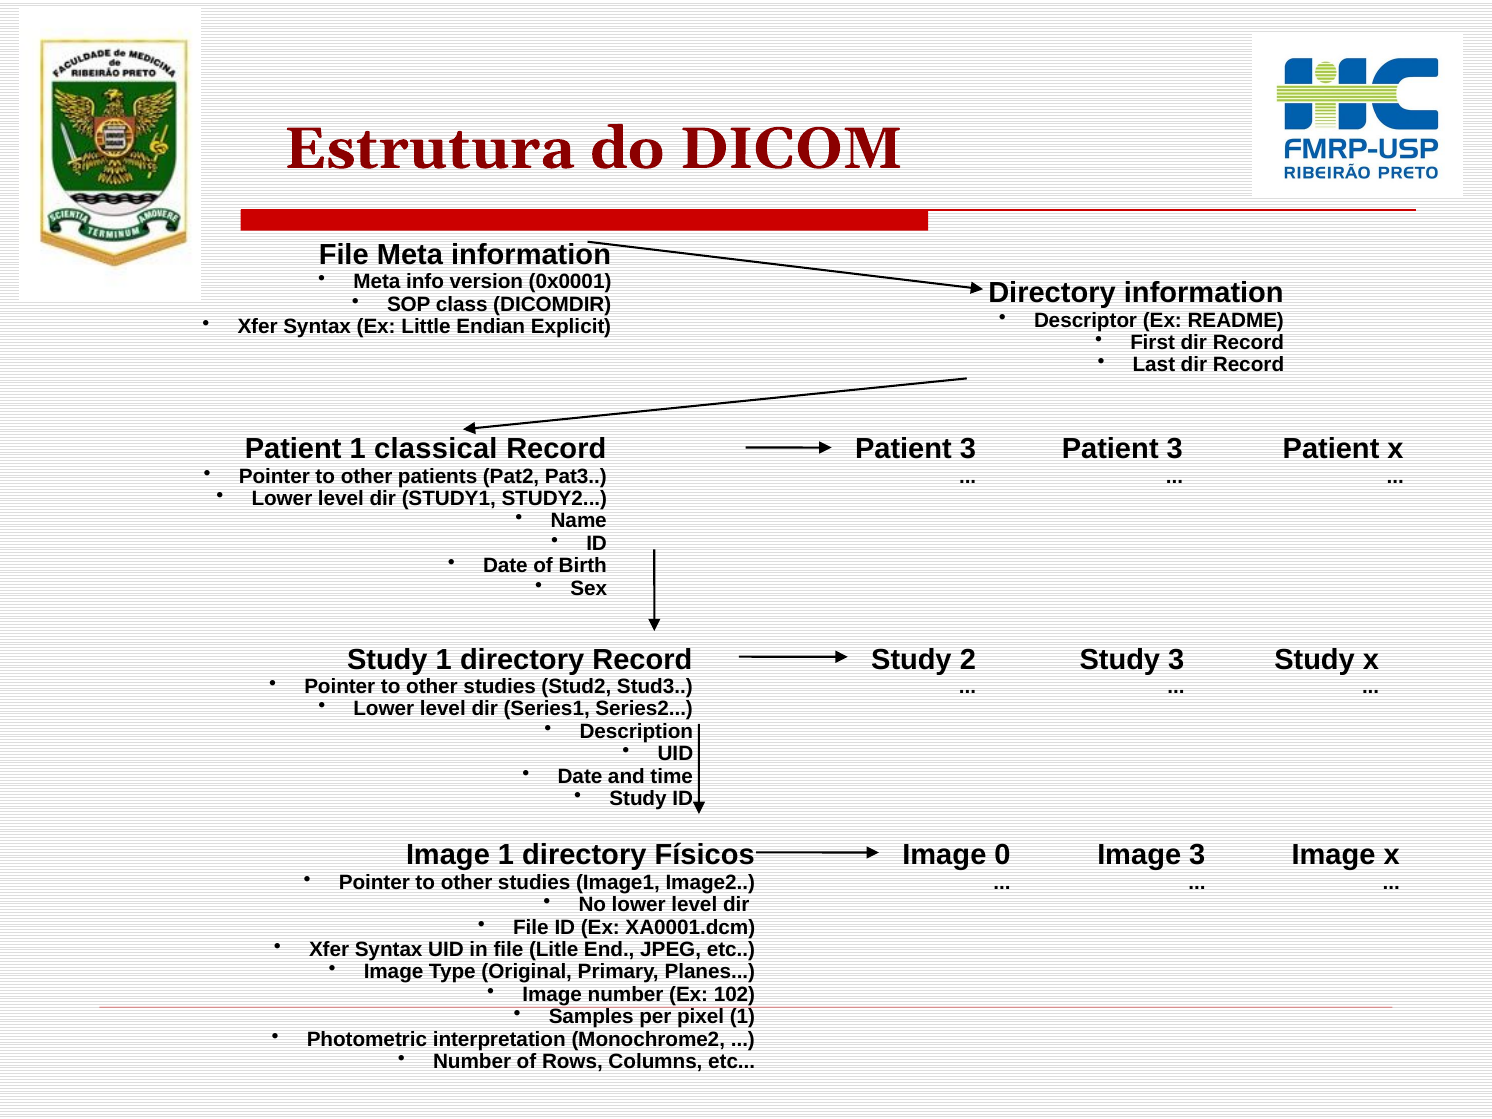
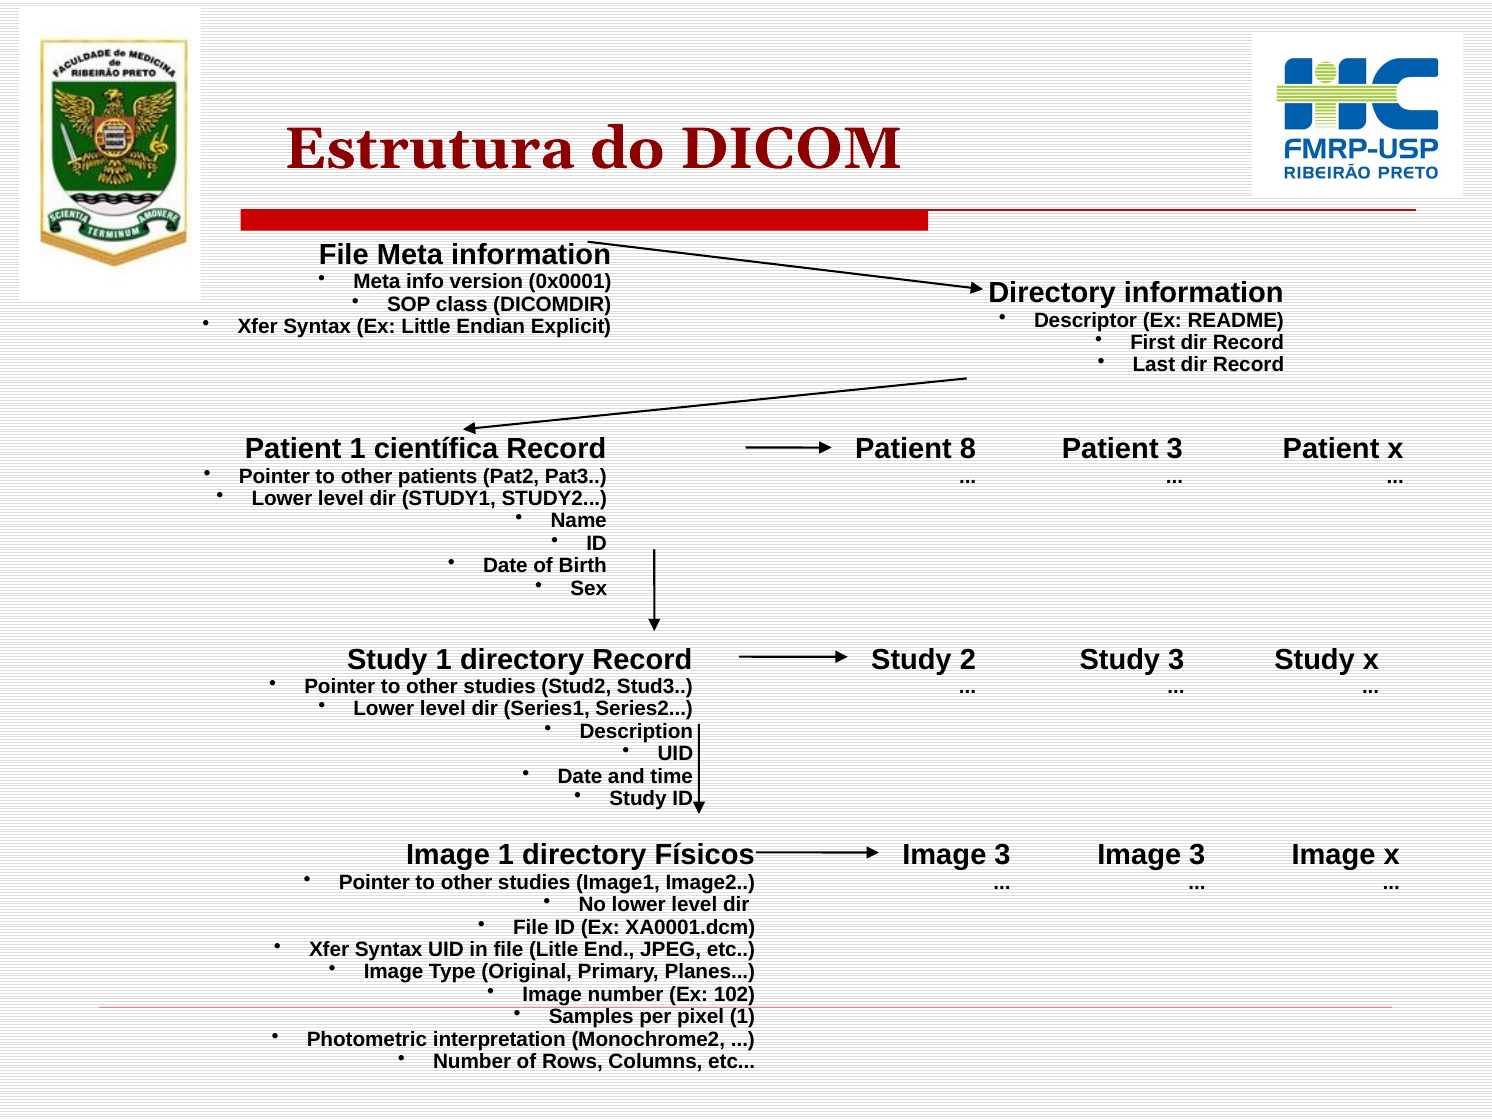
classical: classical -> científica
3 at (968, 449): 3 -> 8
0 at (1002, 855): 0 -> 3
